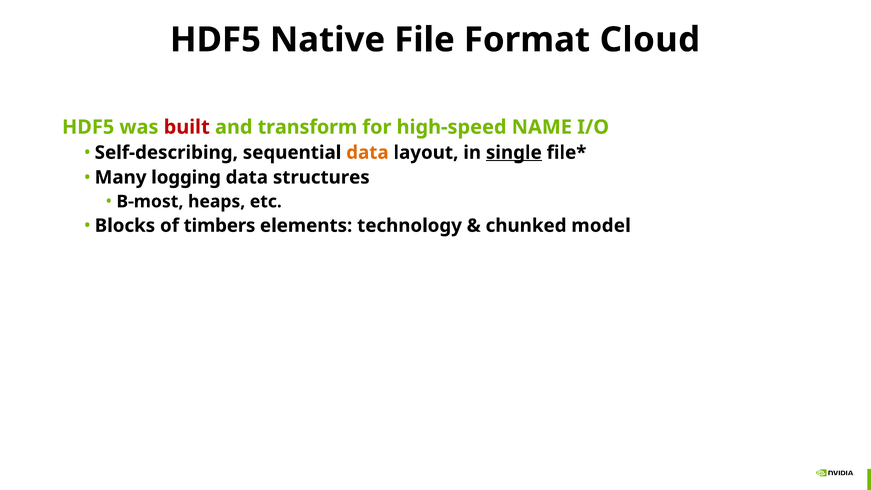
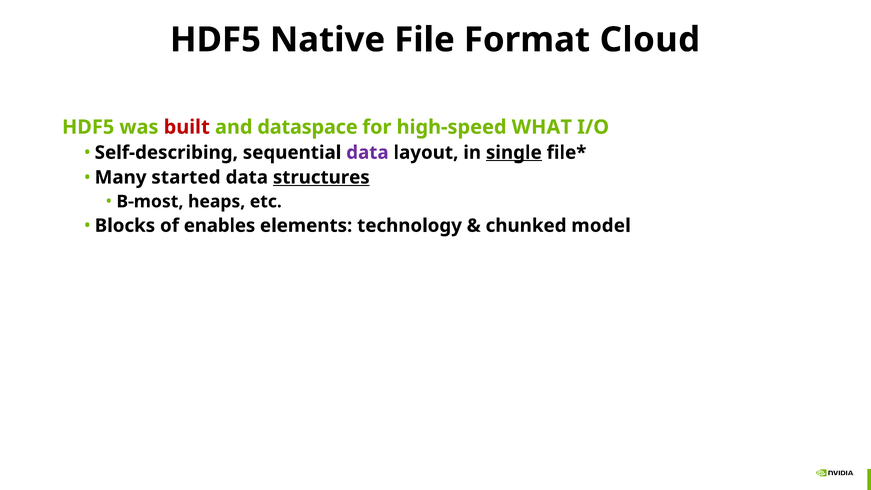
transform: transform -> dataspace
NAME: NAME -> WHAT
data at (367, 153) colour: orange -> purple
logging: logging -> started
structures underline: none -> present
timbers: timbers -> enables
